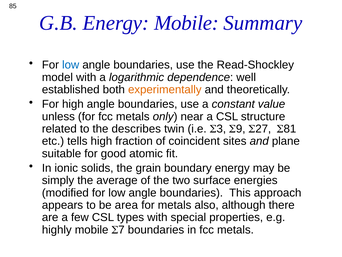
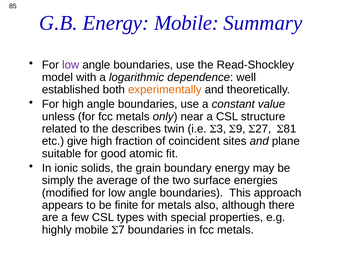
low at (71, 65) colour: blue -> purple
tells: tells -> give
area: area -> finite
